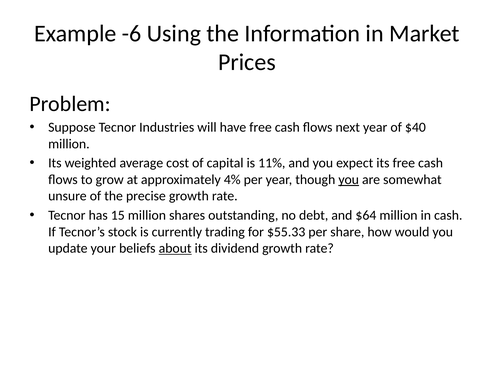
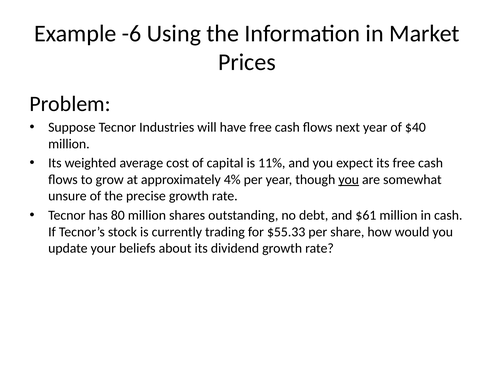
15: 15 -> 80
$64: $64 -> $61
about underline: present -> none
